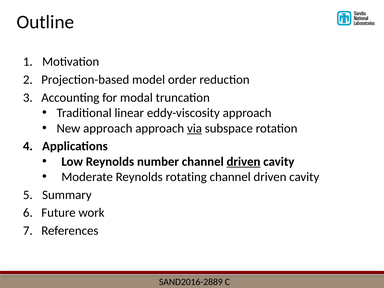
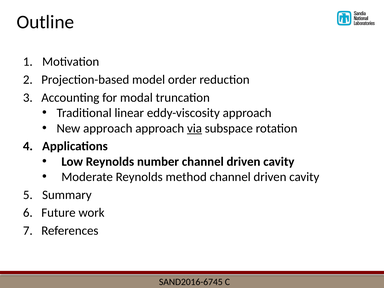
driven at (244, 162) underline: present -> none
rotating: rotating -> method
SAND2016-2889: SAND2016-2889 -> SAND2016-6745
